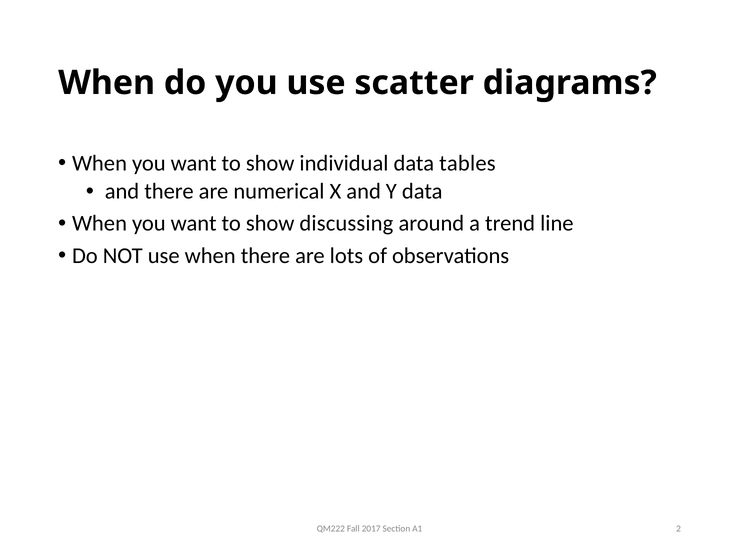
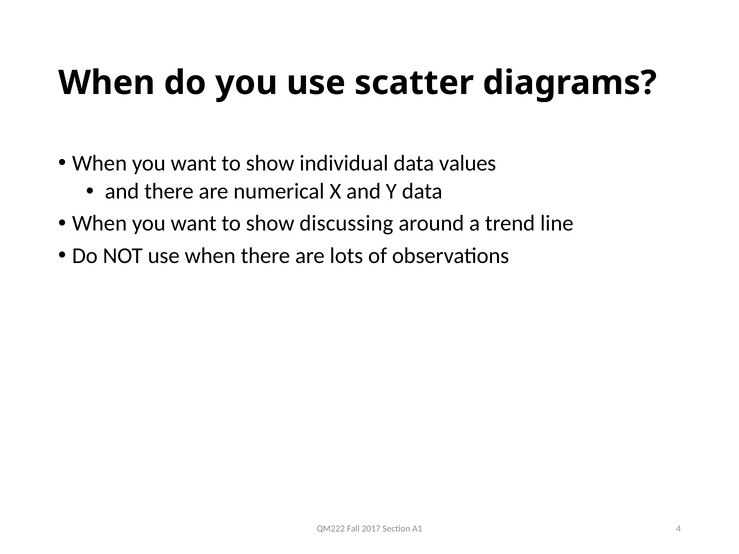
tables: tables -> values
2: 2 -> 4
